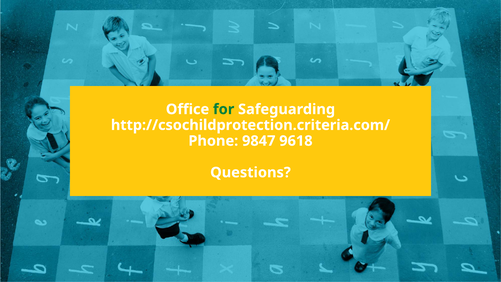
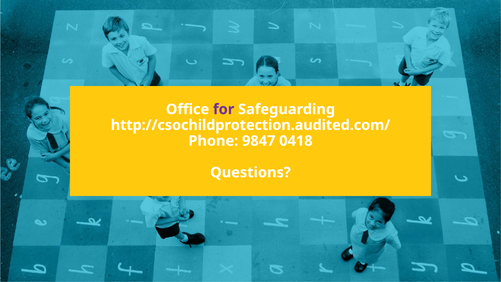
for colour: green -> purple
http://csochildprotection.criteria.com/: http://csochildprotection.criteria.com/ -> http://csochildprotection.audited.com/
9618: 9618 -> 0418
